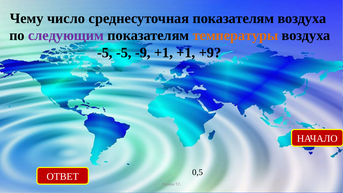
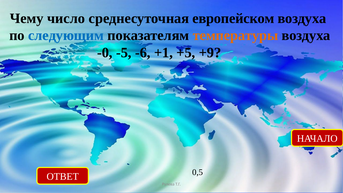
среднесуточная показателям: показателям -> европейском
следующим colour: purple -> blue
-5 at (105, 53): -5 -> -0
-9: -9 -> -6
+1 +1: +1 -> +5
